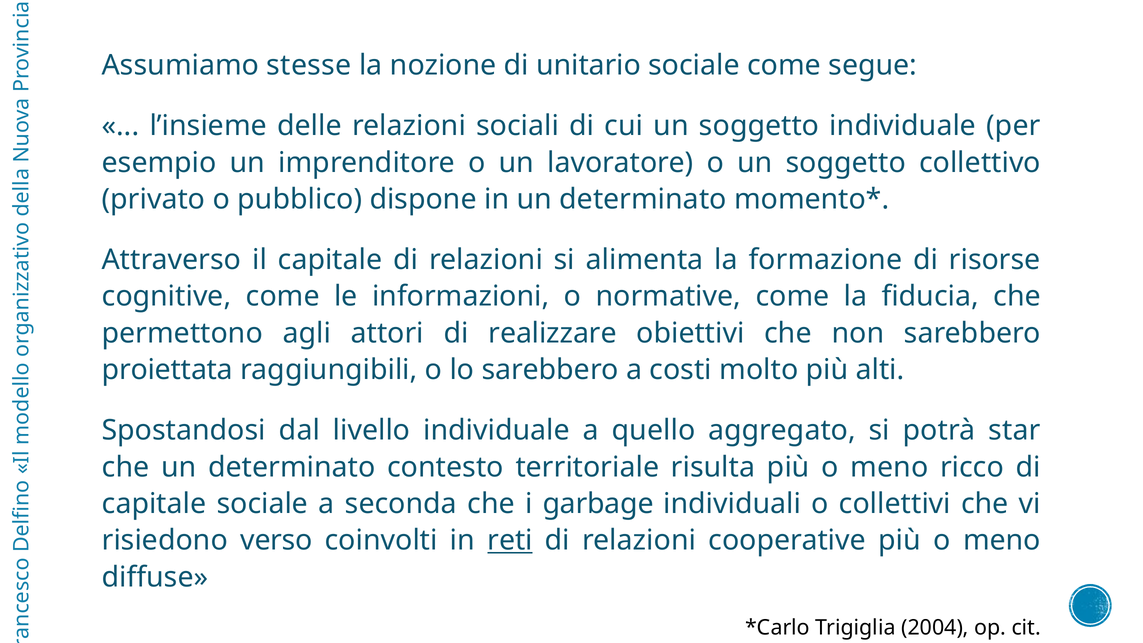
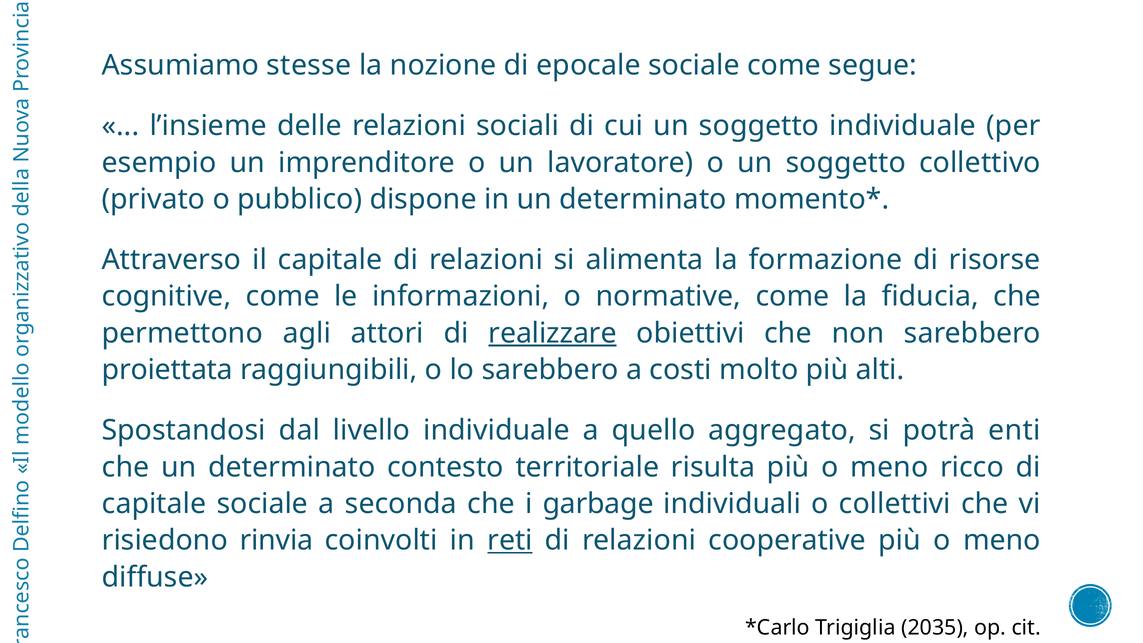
unitario: unitario -> epocale
realizzare underline: none -> present
star: star -> enti
verso: verso -> rinvia
2004: 2004 -> 2035
